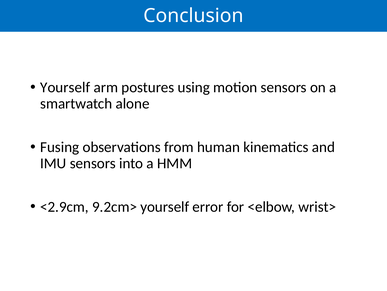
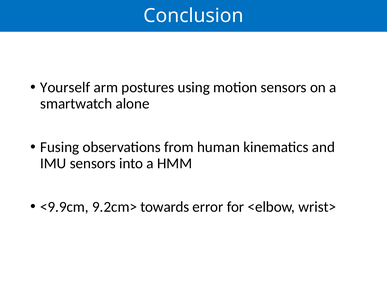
<2.9cm: <2.9cm -> <9.9cm
9.2cm> yourself: yourself -> towards
